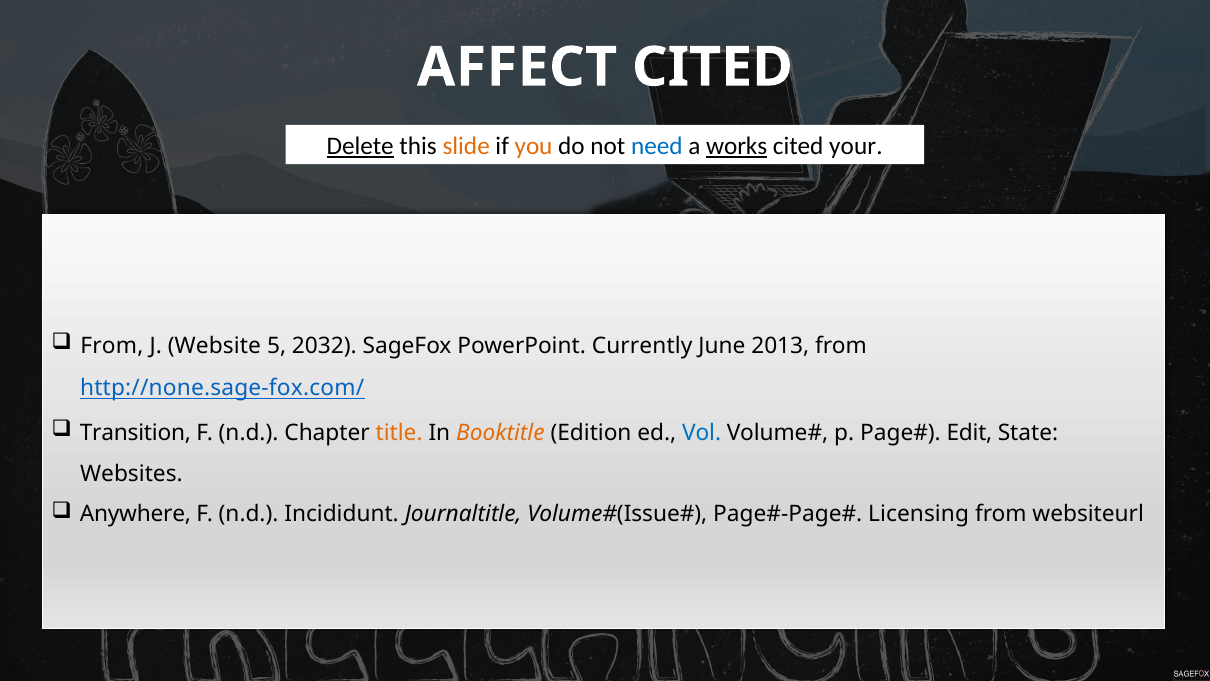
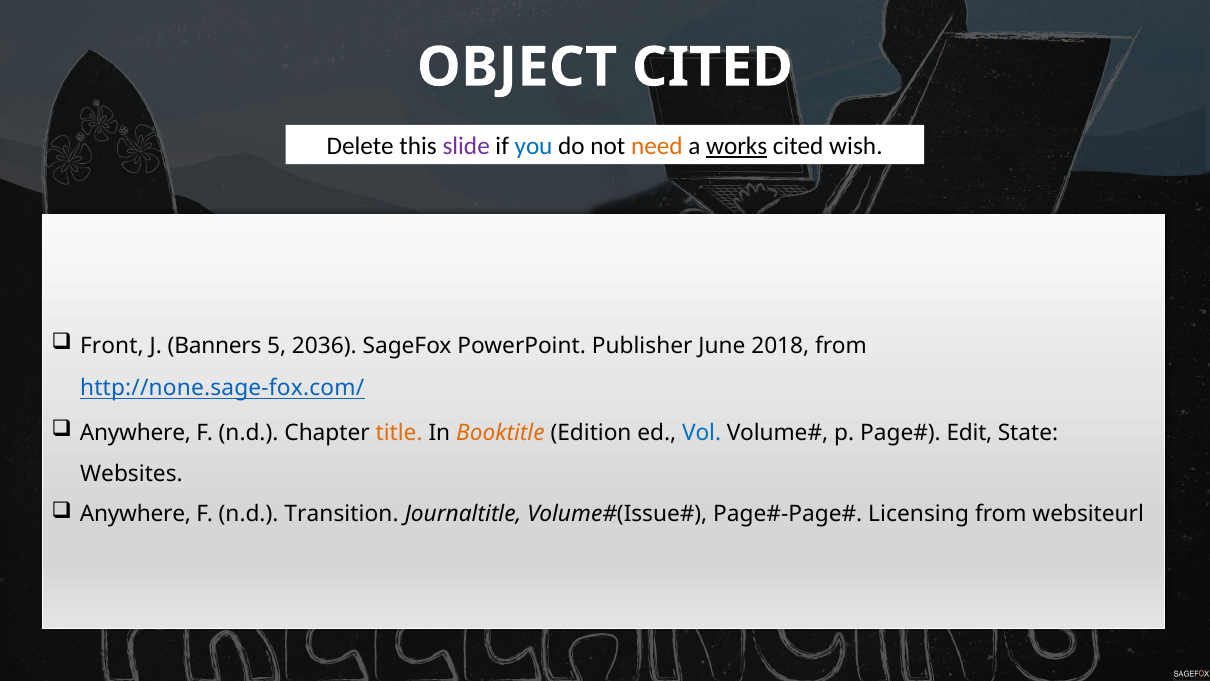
AFFECT: AFFECT -> OBJECT
Delete underline: present -> none
slide colour: orange -> purple
you colour: orange -> blue
need colour: blue -> orange
your: your -> wish
From at (112, 345): From -> Front
Website: Website -> Banners
2032: 2032 -> 2036
Currently: Currently -> Publisher
2013: 2013 -> 2018
Transition at (135, 432): Transition -> Anywhere
Incididunt: Incididunt -> Transition
